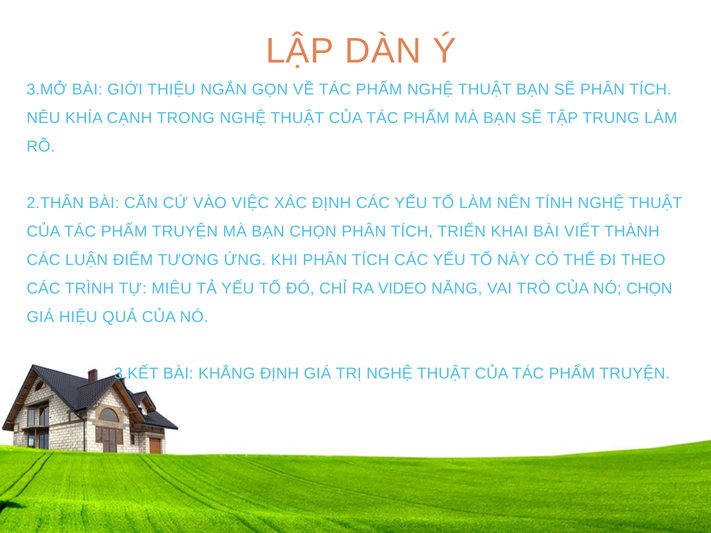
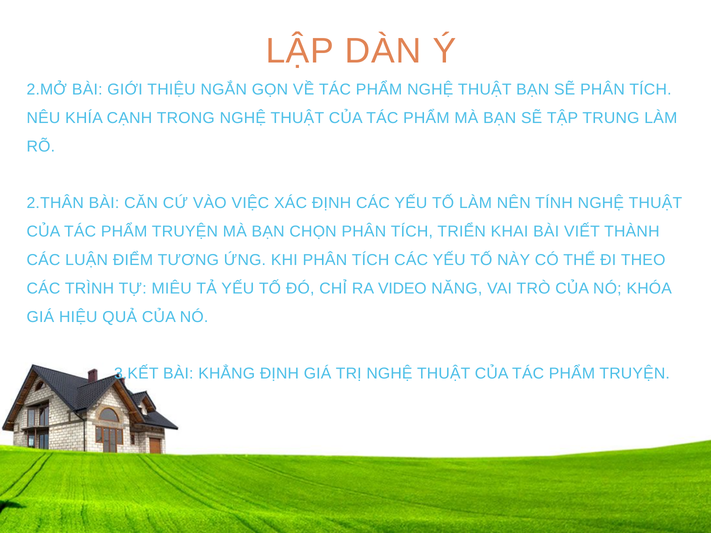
3.MỞ: 3.MỞ -> 2.MỞ
NÓ CHỌN: CHỌN -> KHÓA
